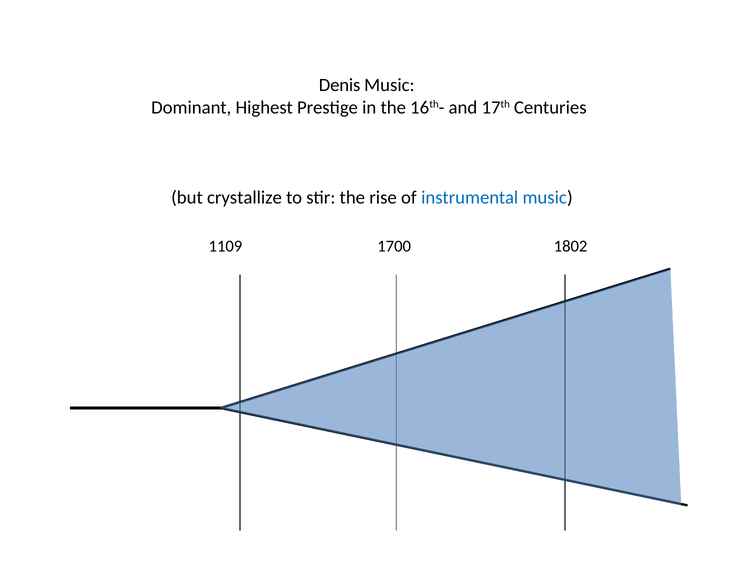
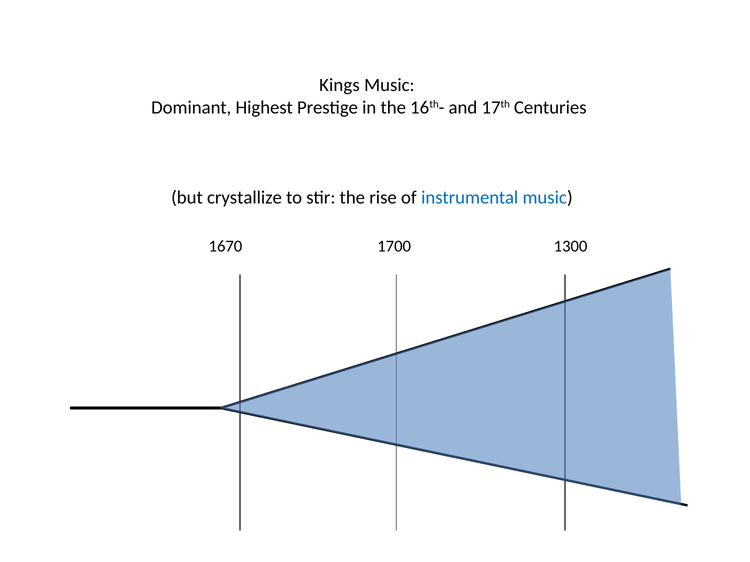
Denis: Denis -> Kings
1109: 1109 -> 1670
1802: 1802 -> 1300
